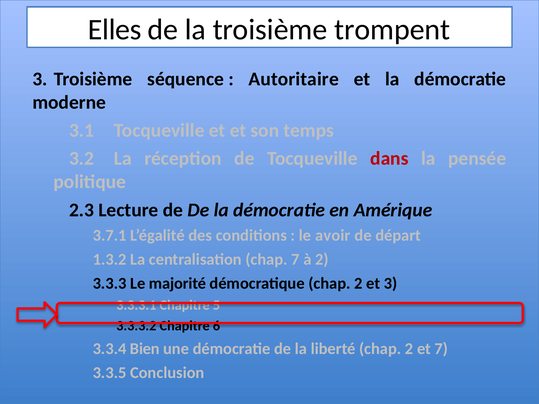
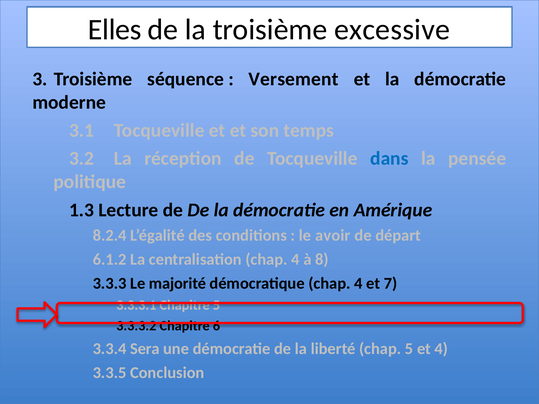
trompent: trompent -> excessive
Autoritaire: Autoritaire -> Versement
dans colour: red -> blue
2.3: 2.3 -> 1.3
3.7.1: 3.7.1 -> 8.2.4
1.3.2: 1.3.2 -> 6.1.2
centralisation chap 7: 7 -> 4
à 2: 2 -> 8
démocratique chap 2: 2 -> 4
et 3: 3 -> 7
Bien: Bien -> Sera
liberté chap 2: 2 -> 5
et 7: 7 -> 4
